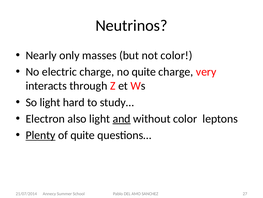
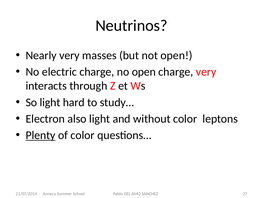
Nearly only: only -> very
not color: color -> open
no quite: quite -> open
and underline: present -> none
of quite: quite -> color
